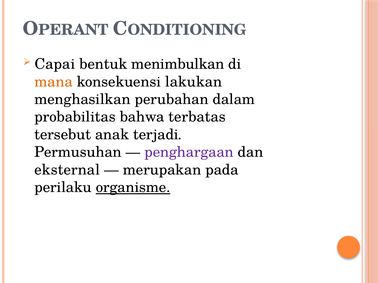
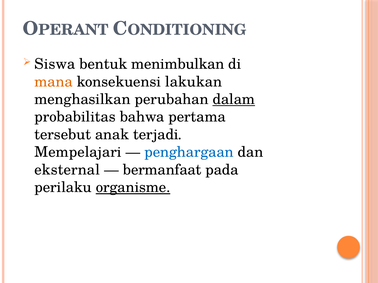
Capai: Capai -> Siswa
dalam underline: none -> present
terbatas: terbatas -> pertama
Permusuhan: Permusuhan -> Mempelajari
penghargaan colour: purple -> blue
merupakan: merupakan -> bermanfaat
